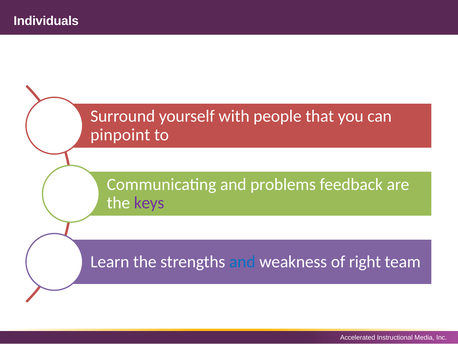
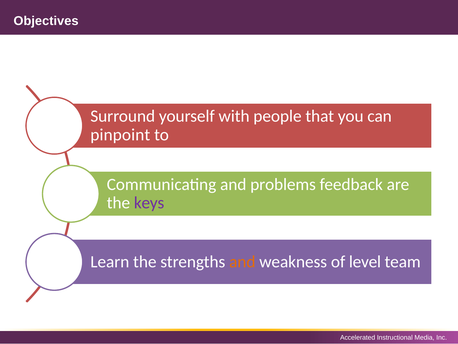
Individuals: Individuals -> Objectives
and at (242, 261) colour: blue -> orange
right: right -> level
